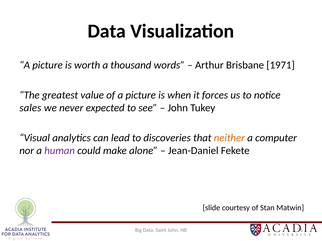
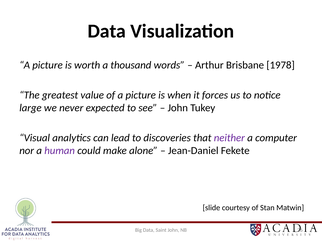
1971: 1971 -> 1978
sales: sales -> large
neither colour: orange -> purple
